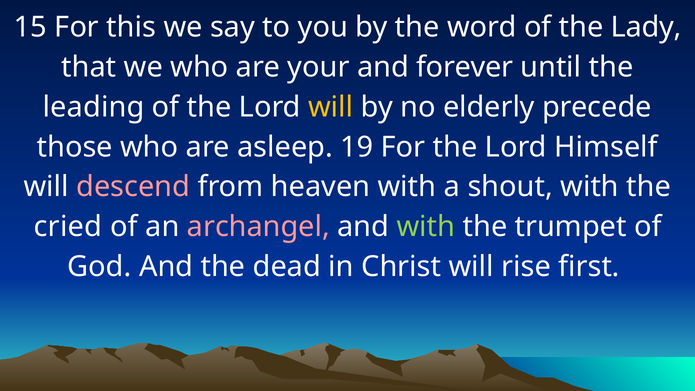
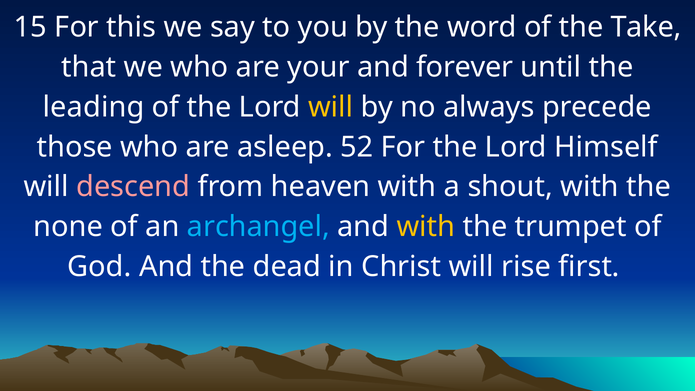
Lady: Lady -> Take
elderly: elderly -> always
19: 19 -> 52
cried: cried -> none
archangel colour: pink -> light blue
with at (426, 227) colour: light green -> yellow
